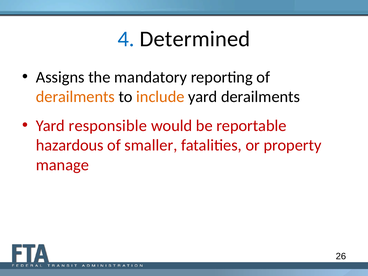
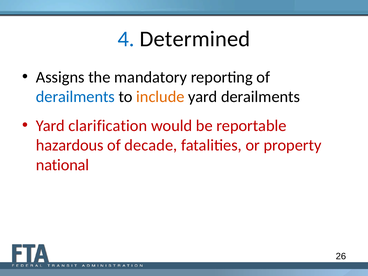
derailments at (75, 97) colour: orange -> blue
responsible: responsible -> clarification
smaller: smaller -> decade
manage: manage -> national
